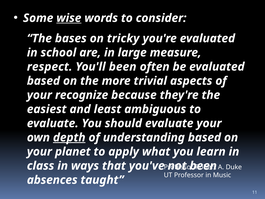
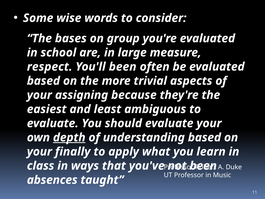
wise underline: present -> none
tricky: tricky -> group
recognize: recognize -> assigning
planet: planet -> finally
